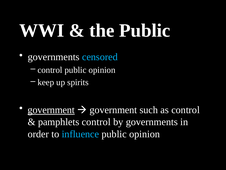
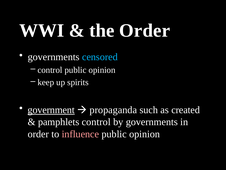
the Public: Public -> Order
government at (113, 110): government -> propaganda
as control: control -> created
influence colour: light blue -> pink
